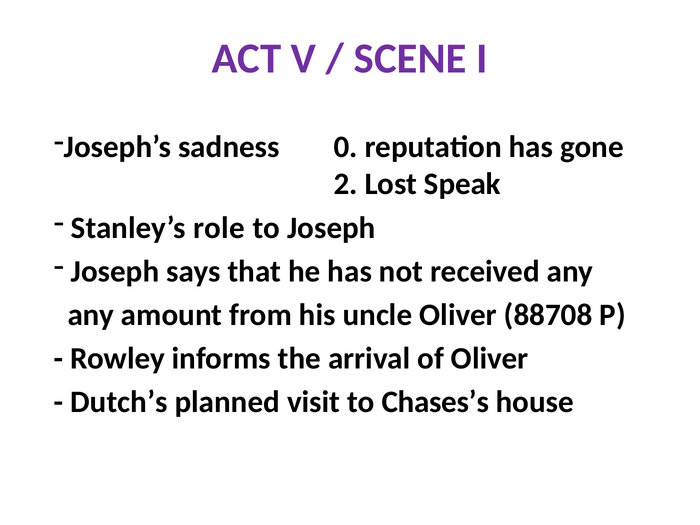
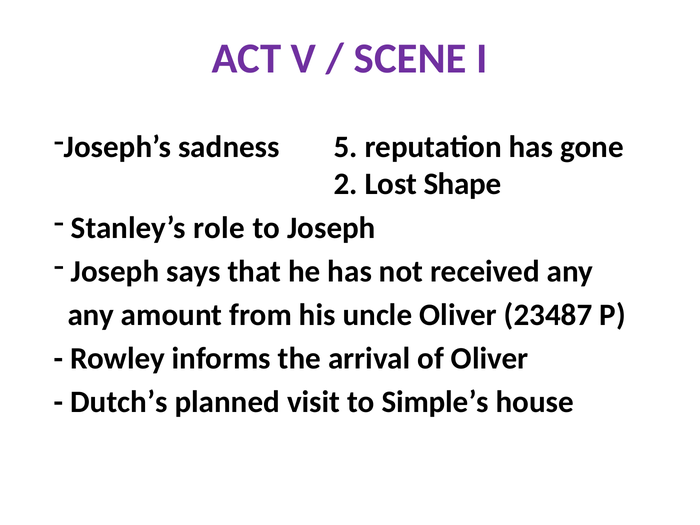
0: 0 -> 5
Speak: Speak -> Shape
88708: 88708 -> 23487
Chases’s: Chases’s -> Simple’s
